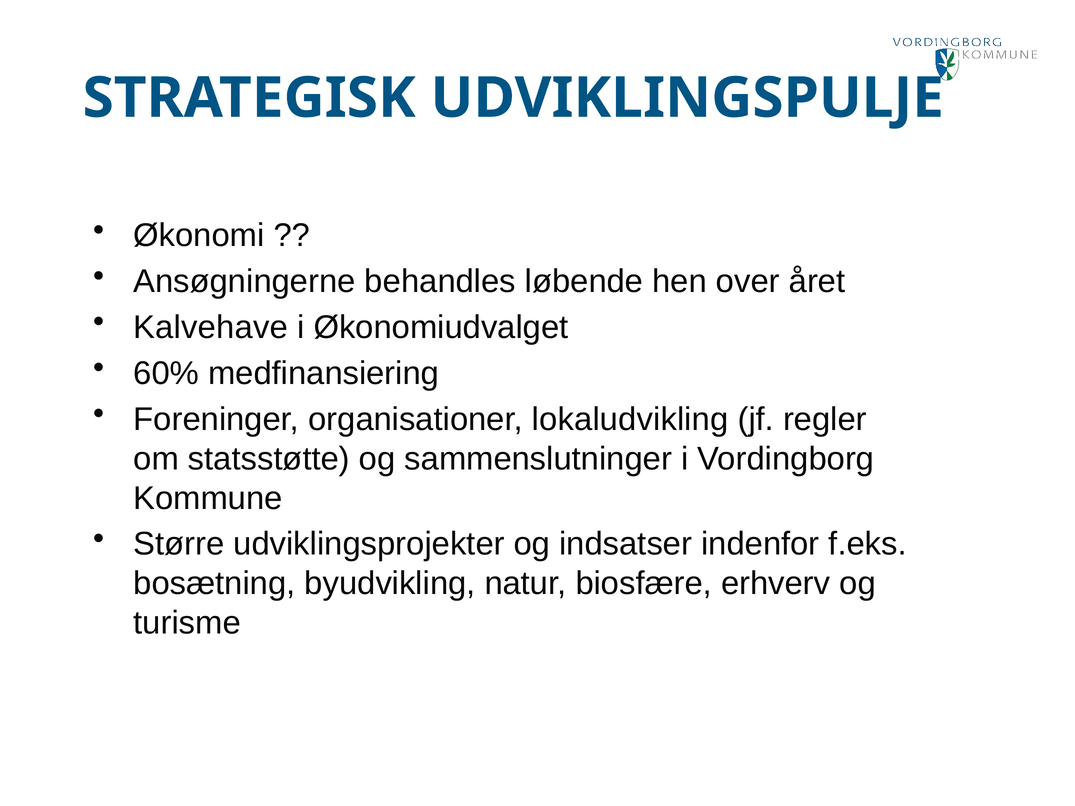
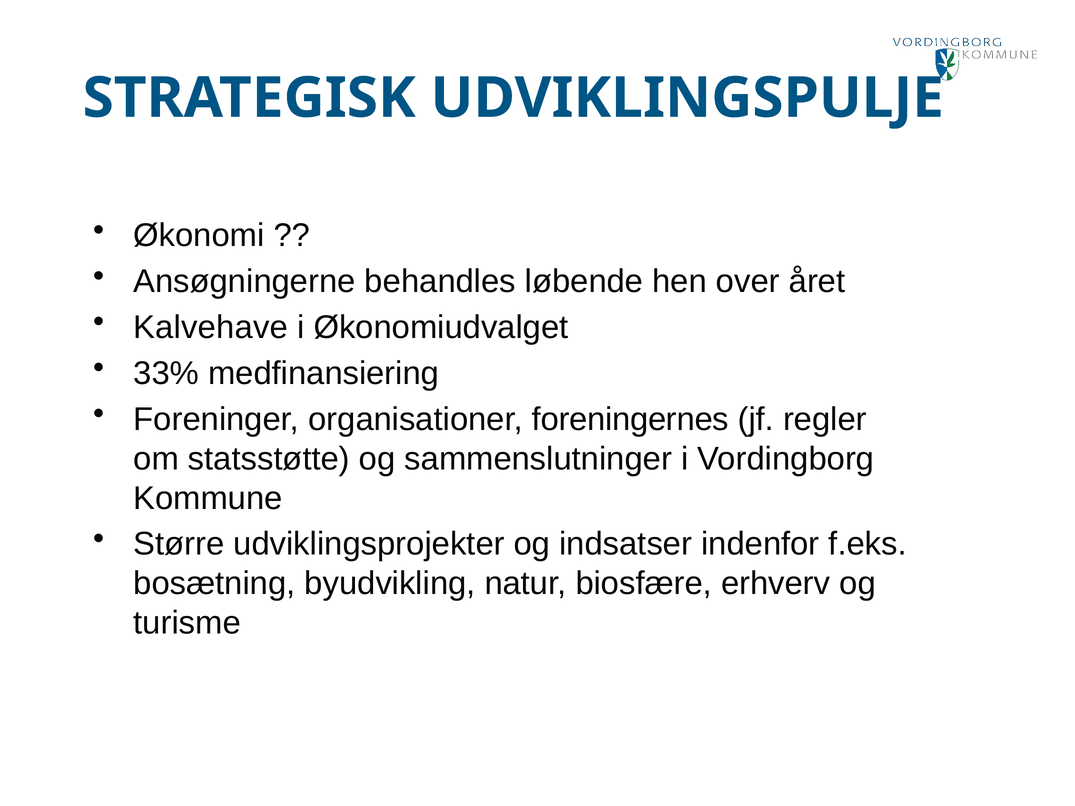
60%: 60% -> 33%
lokaludvikling: lokaludvikling -> foreningernes
